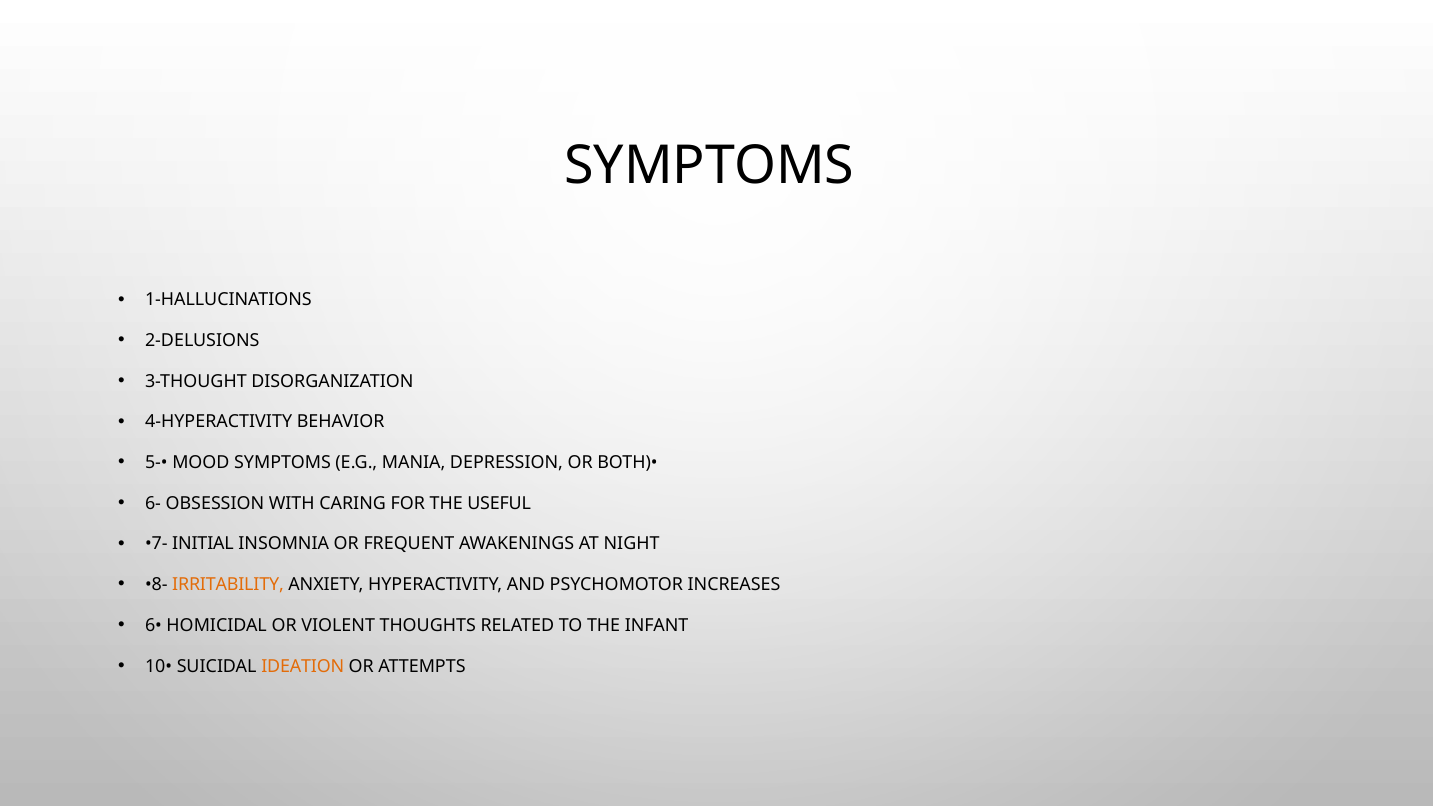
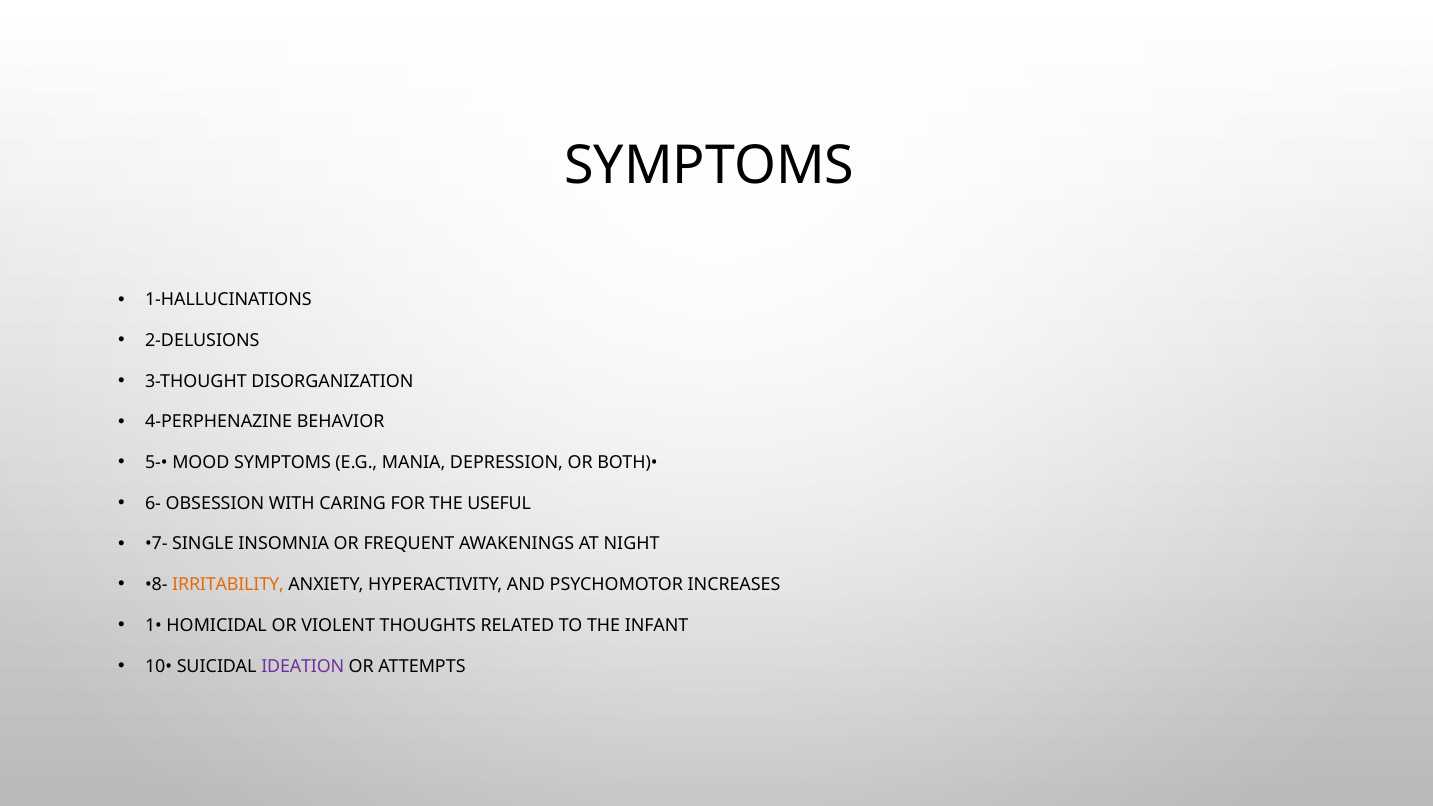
4-HYPERACTIVITY: 4-HYPERACTIVITY -> 4-PERPHENAZINE
INITIAL: INITIAL -> SINGLE
6•: 6• -> 1•
IDEATION colour: orange -> purple
